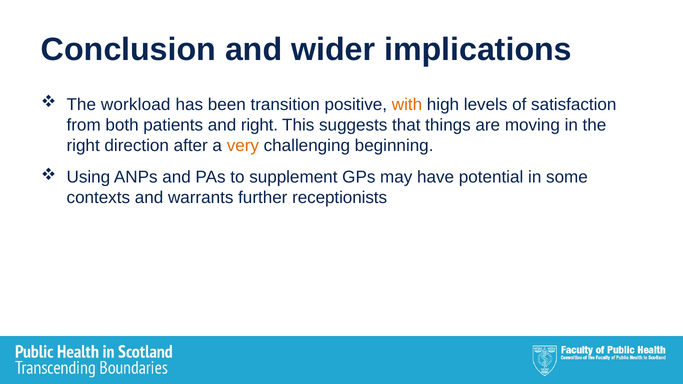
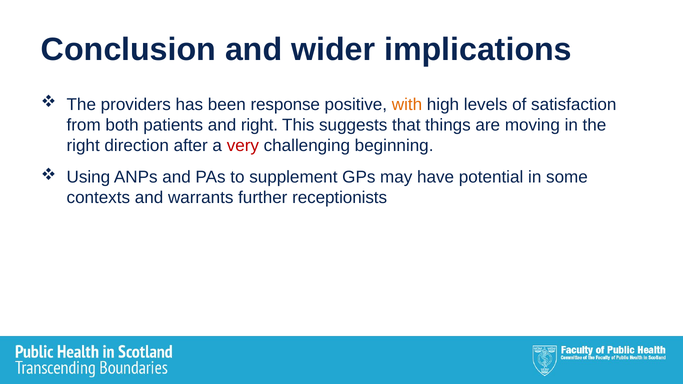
workload: workload -> providers
transition: transition -> response
very colour: orange -> red
